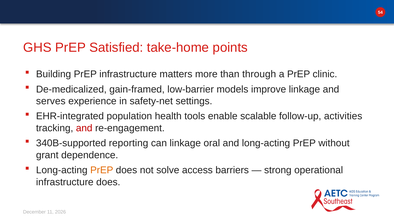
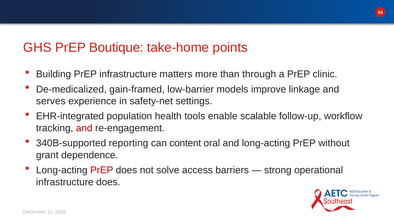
Satisfied: Satisfied -> Boutique
activities: activities -> workflow
can linkage: linkage -> content
PrEP at (102, 170) colour: orange -> red
